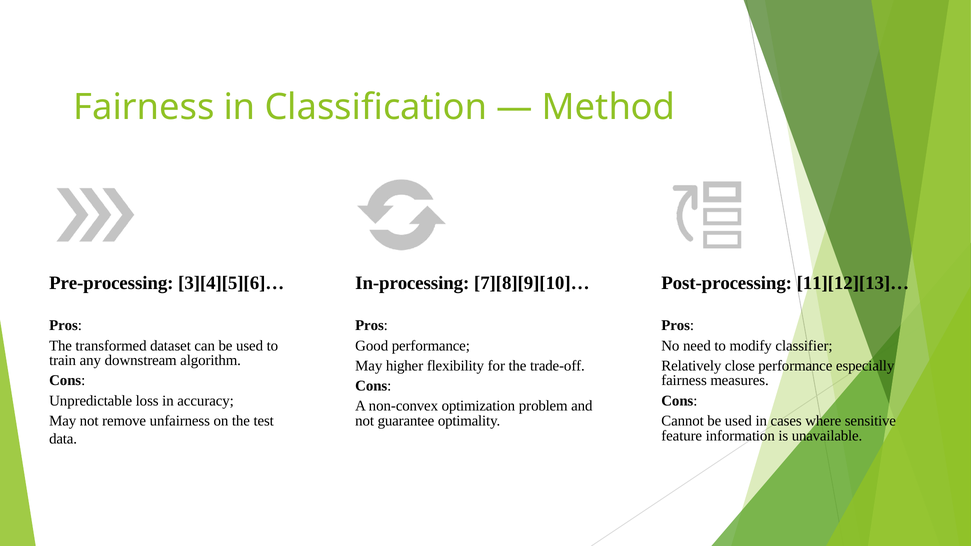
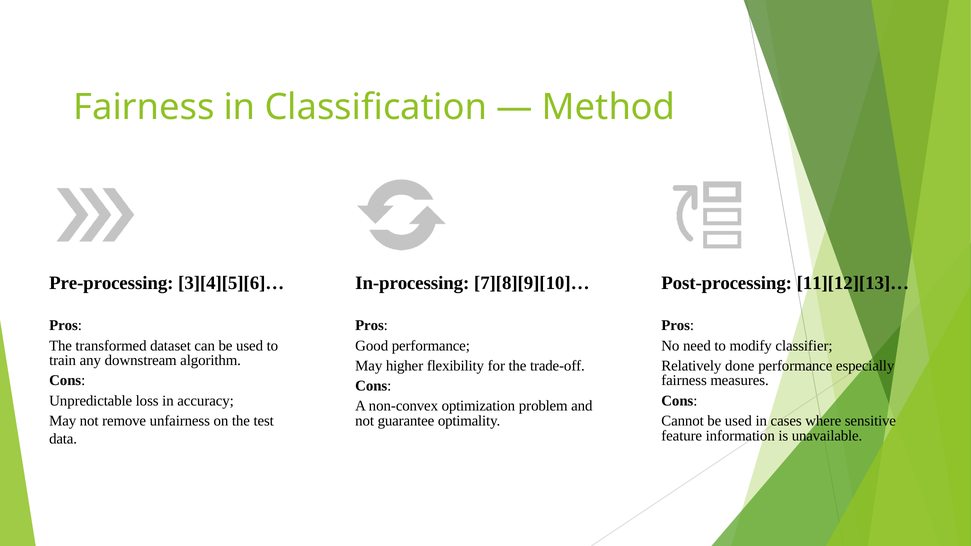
close: close -> done
